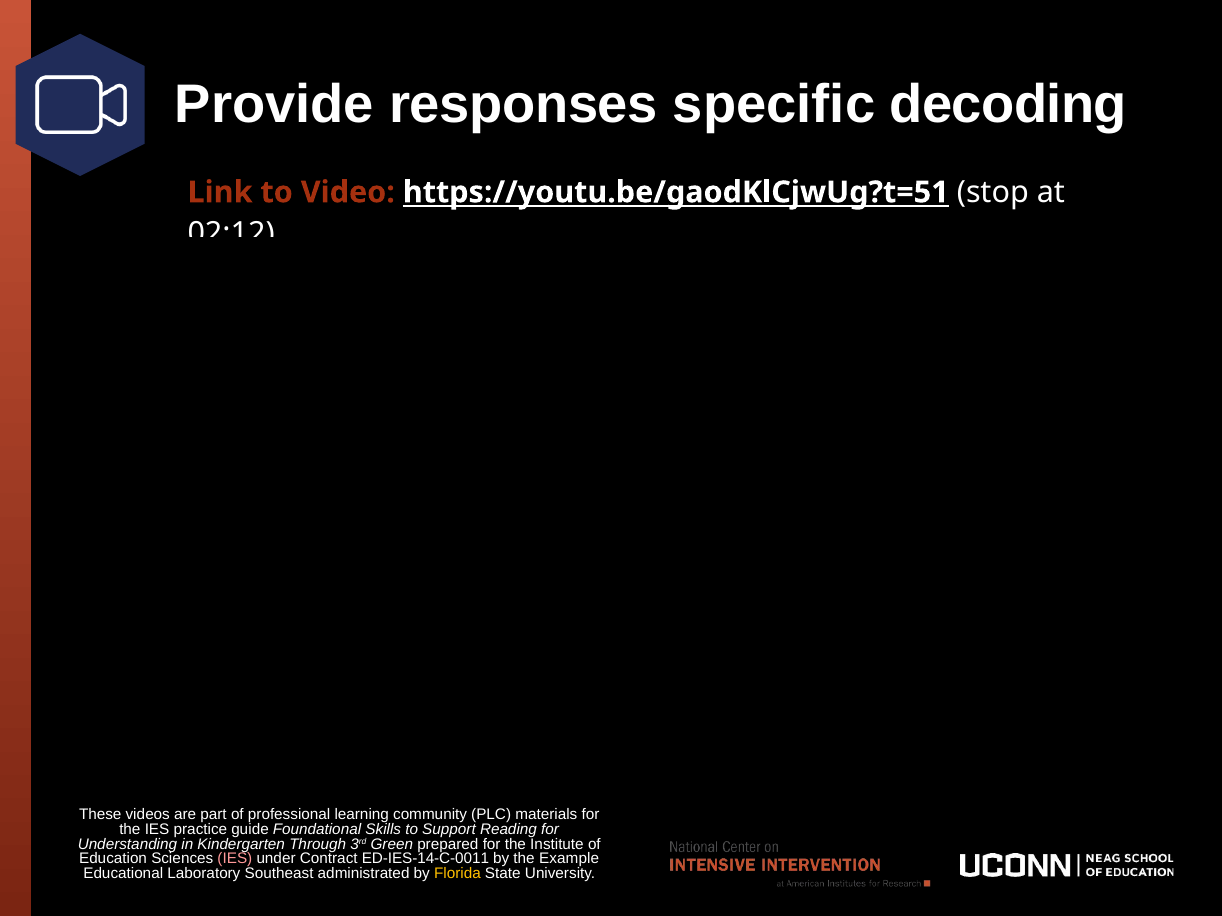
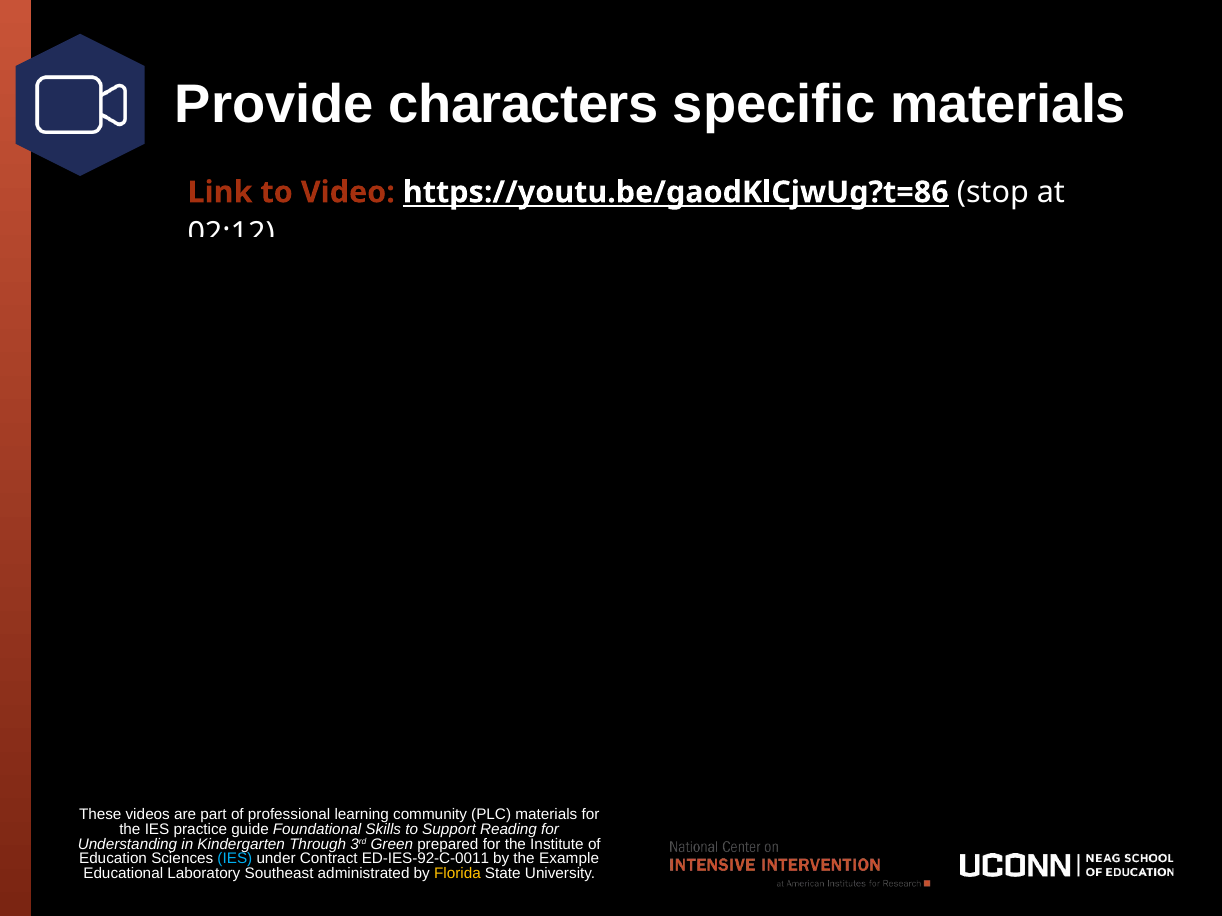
responses: responses -> characters
specific decoding: decoding -> materials
https://youtu.be/gaodKlCjwUg?t=51: https://youtu.be/gaodKlCjwUg?t=51 -> https://youtu.be/gaodKlCjwUg?t=86
IES at (235, 859) colour: pink -> light blue
ED-IES-14-C-0011: ED-IES-14-C-0011 -> ED-IES-92-C-0011
